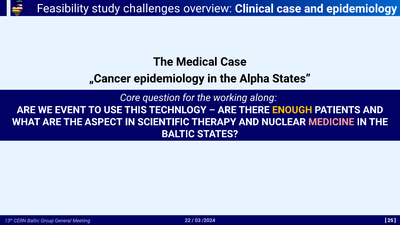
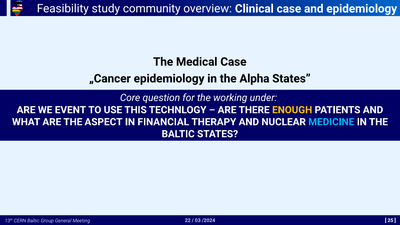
challenges: challenges -> community
along: along -> under
SCIENTIFIC: SCIENTIFIC -> FINANCIAL
MEDICINE colour: pink -> light blue
